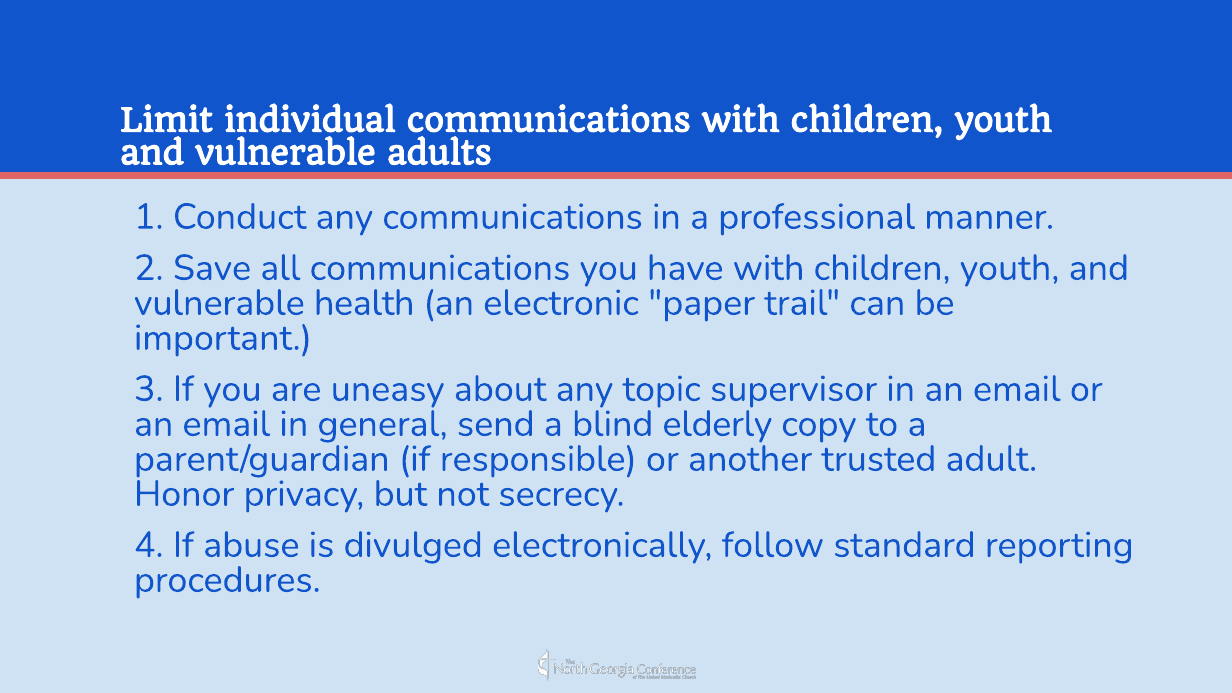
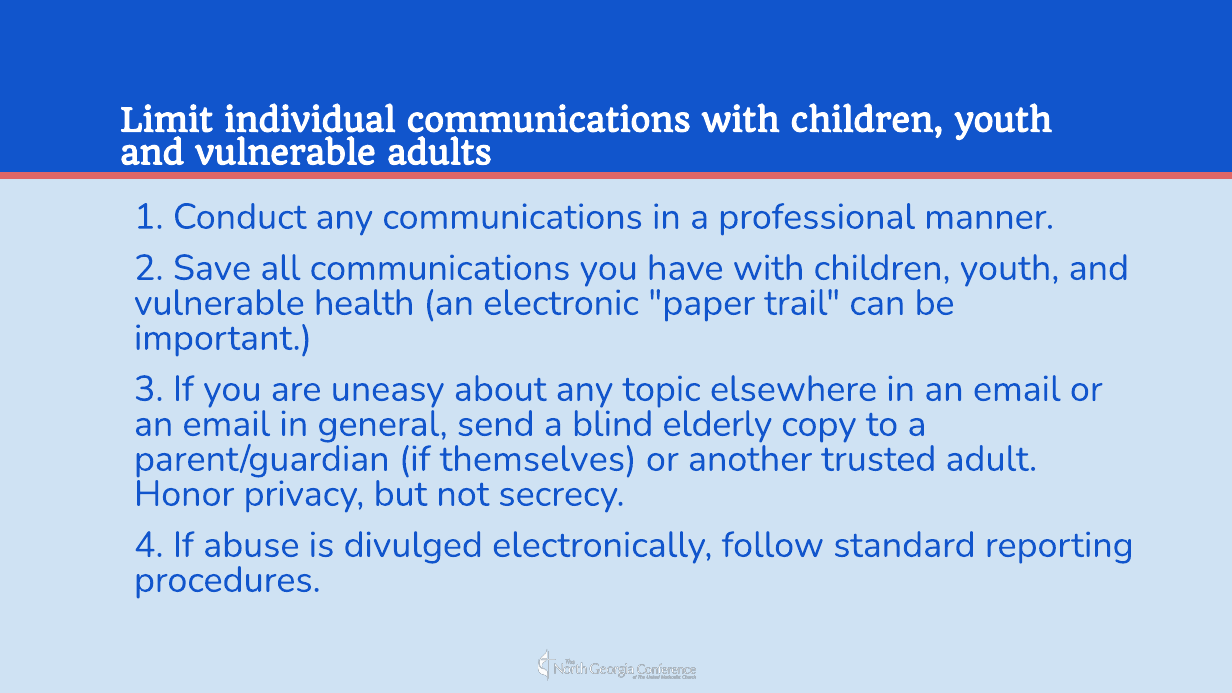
supervisor: supervisor -> elsewhere
responsible: responsible -> themselves
